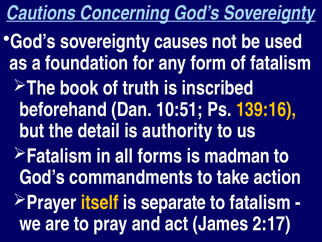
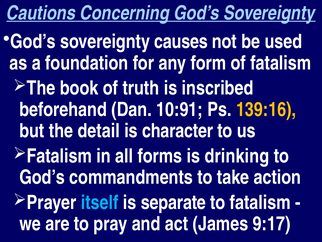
10:51: 10:51 -> 10:91
authority: authority -> character
madman: madman -> drinking
itself colour: yellow -> light blue
2:17: 2:17 -> 9:17
